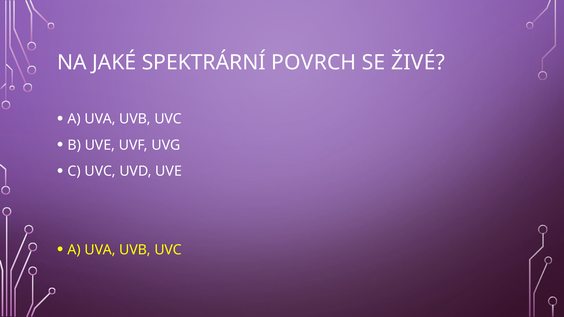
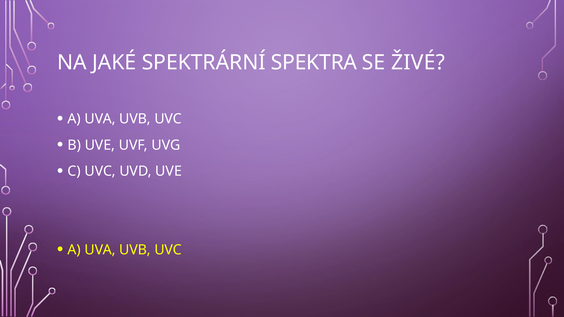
POVRCH: POVRCH -> SPEKTRA
